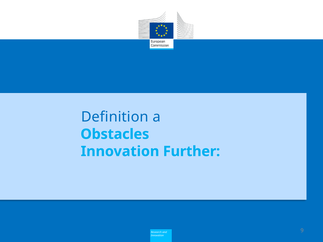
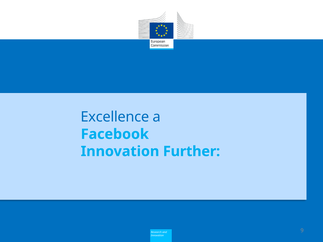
Definition: Definition -> Excellence
Obstacles: Obstacles -> Facebook
